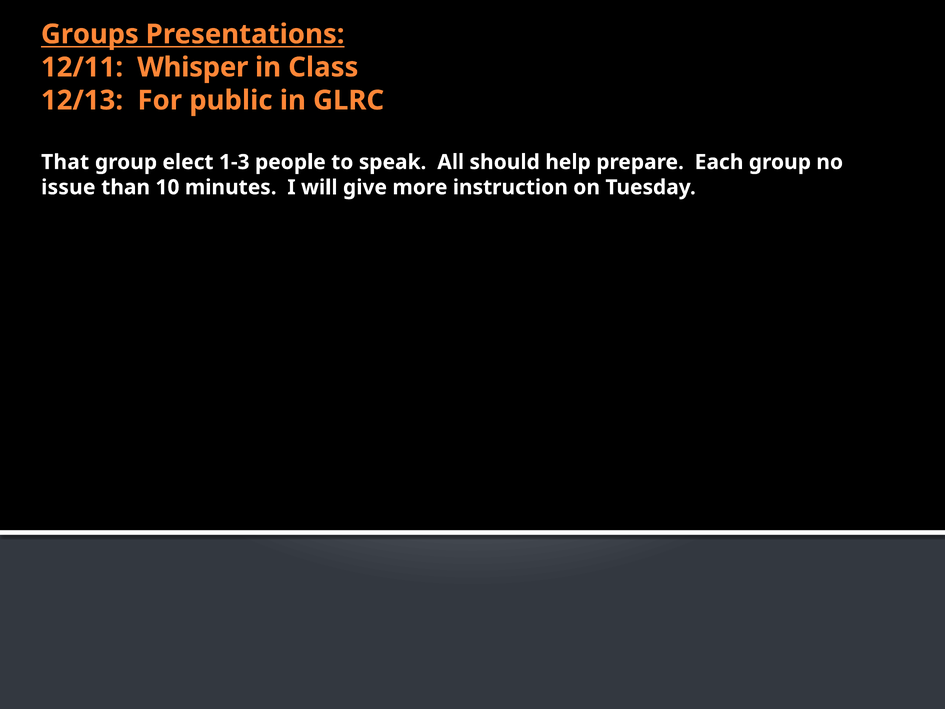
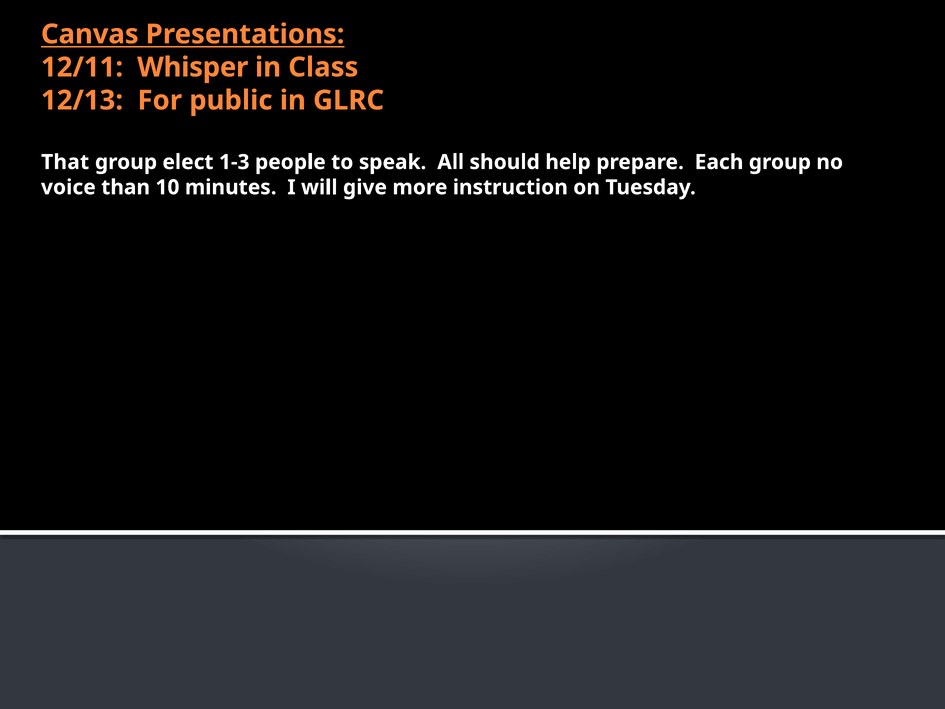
Groups: Groups -> Canvas
issue: issue -> voice
